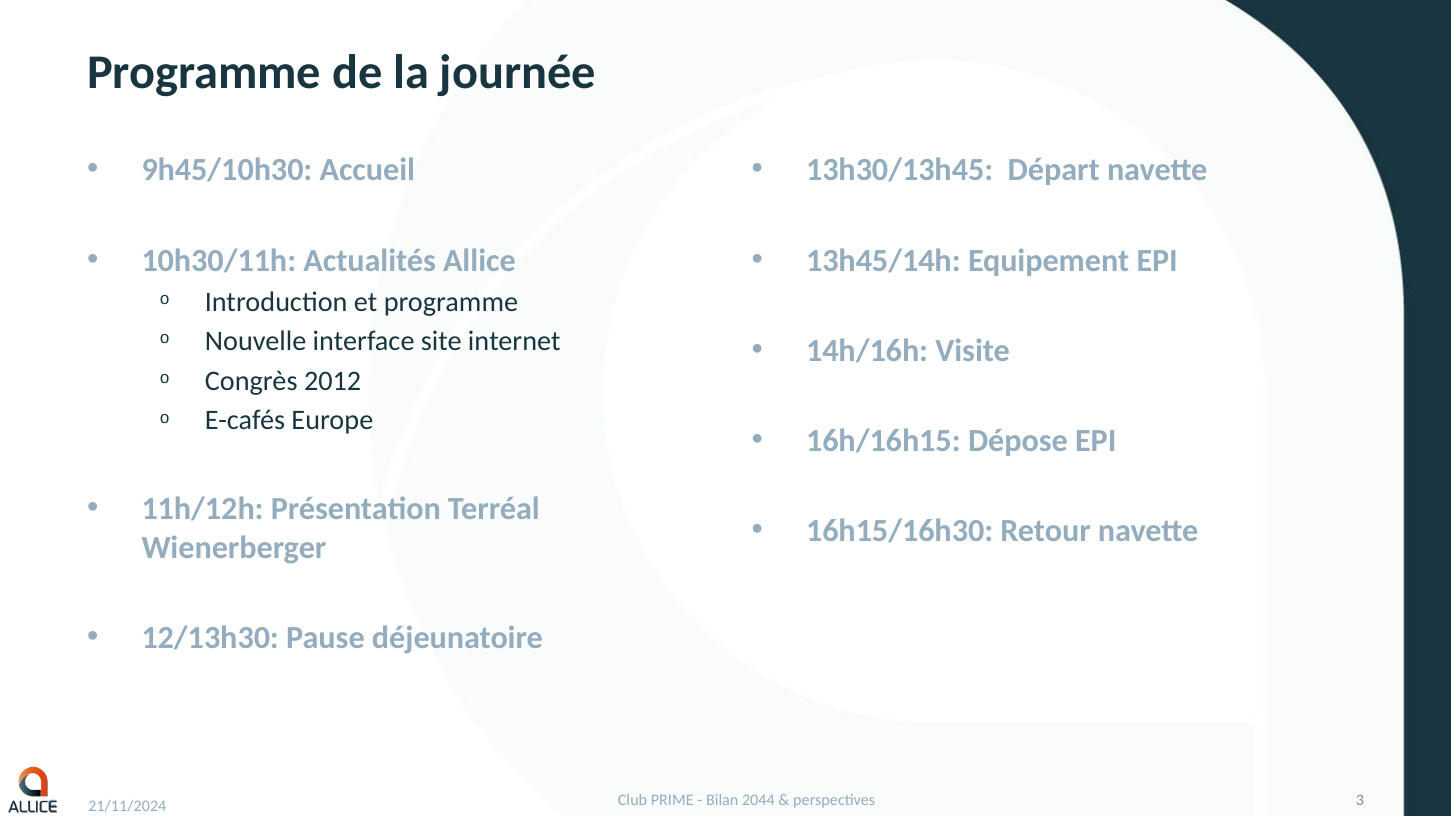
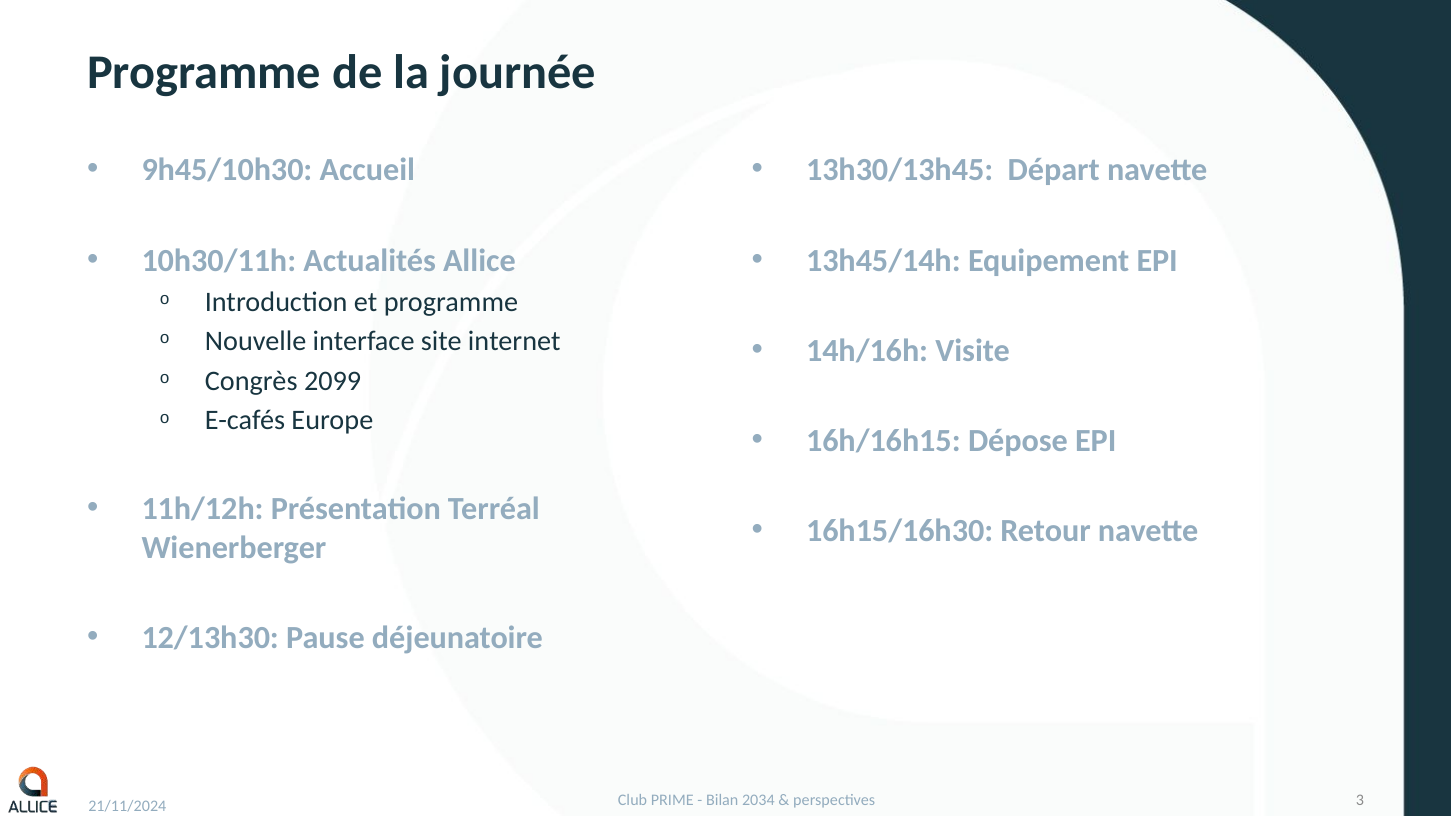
2012: 2012 -> 2099
2044: 2044 -> 2034
